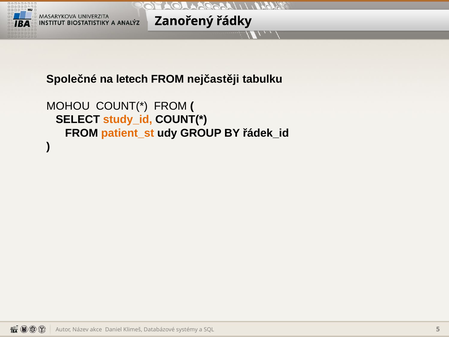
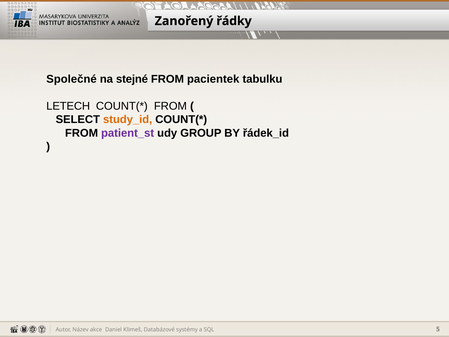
letech: letech -> stejné
nejčastěji: nejčastěji -> pacientek
MOHOU: MOHOU -> LETECH
patient_st colour: orange -> purple
